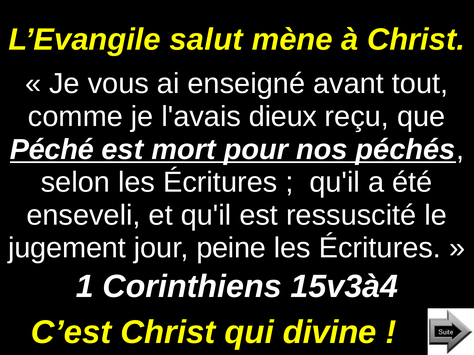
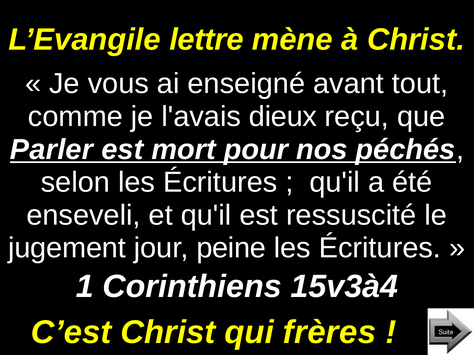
salut: salut -> lettre
Péché: Péché -> Parler
divine: divine -> frères
